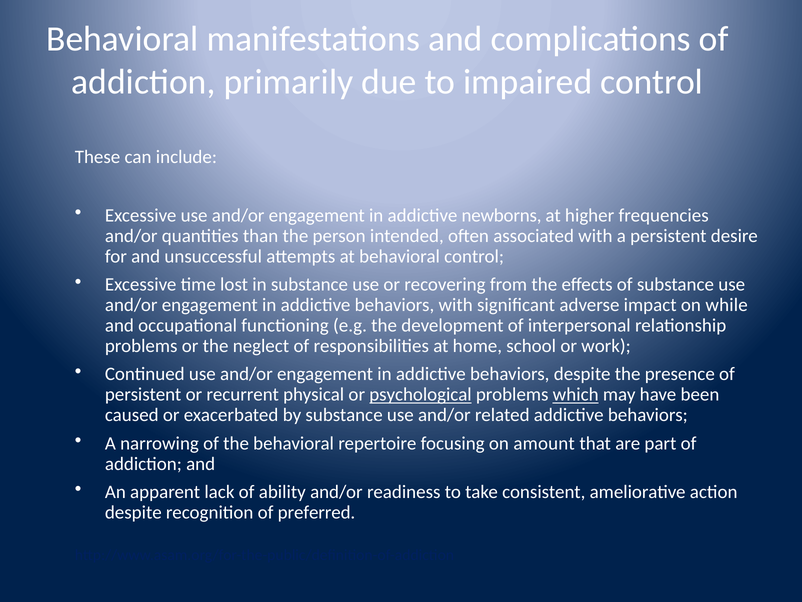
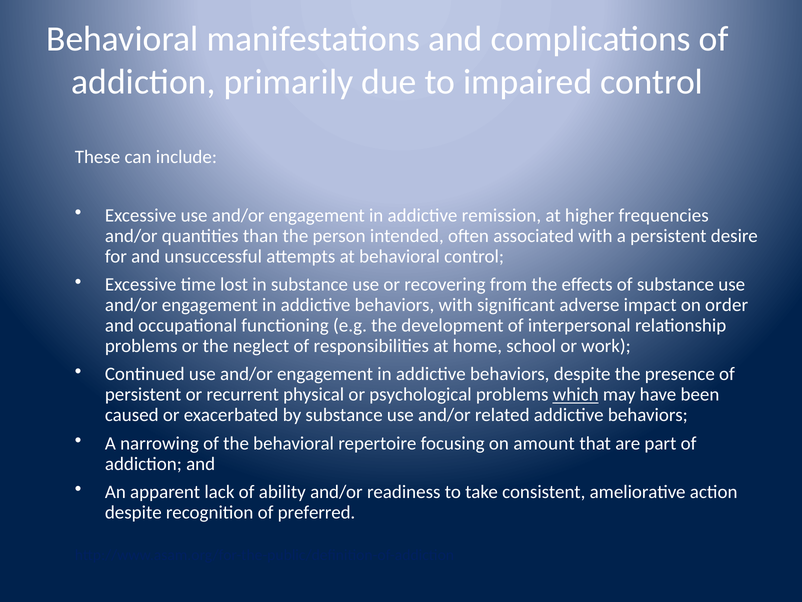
newborns: newborns -> remission
while: while -> order
psychological underline: present -> none
